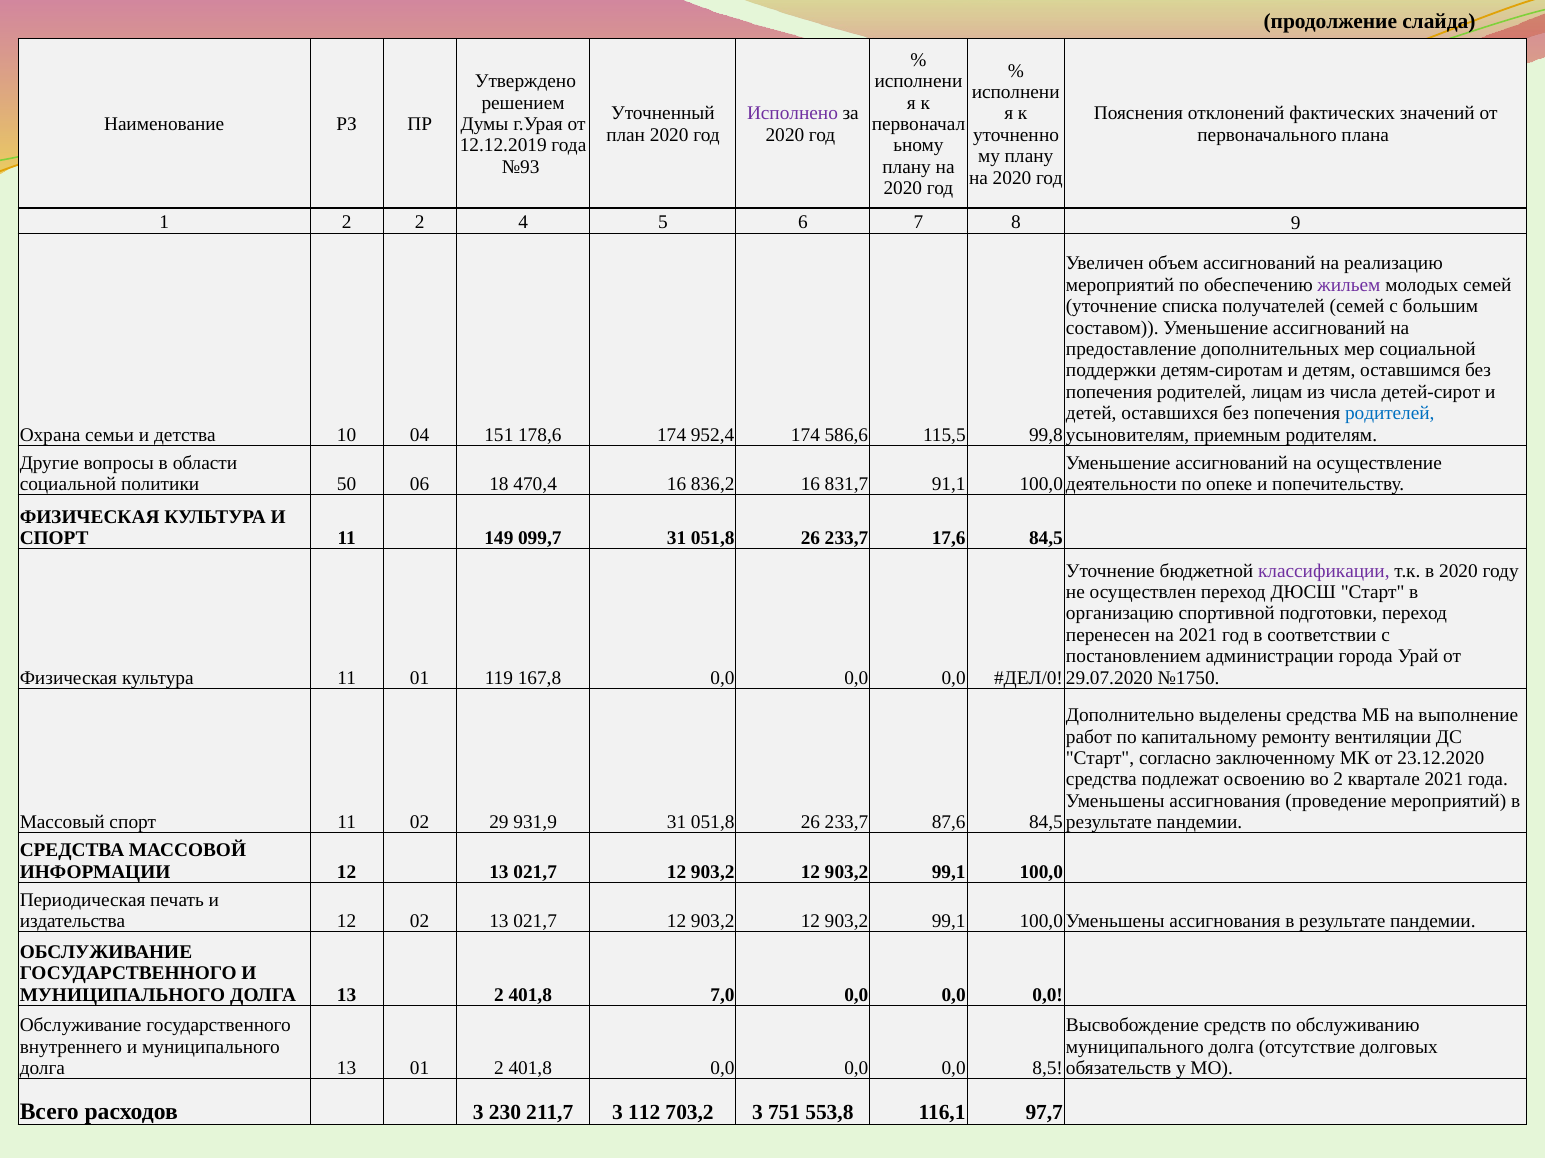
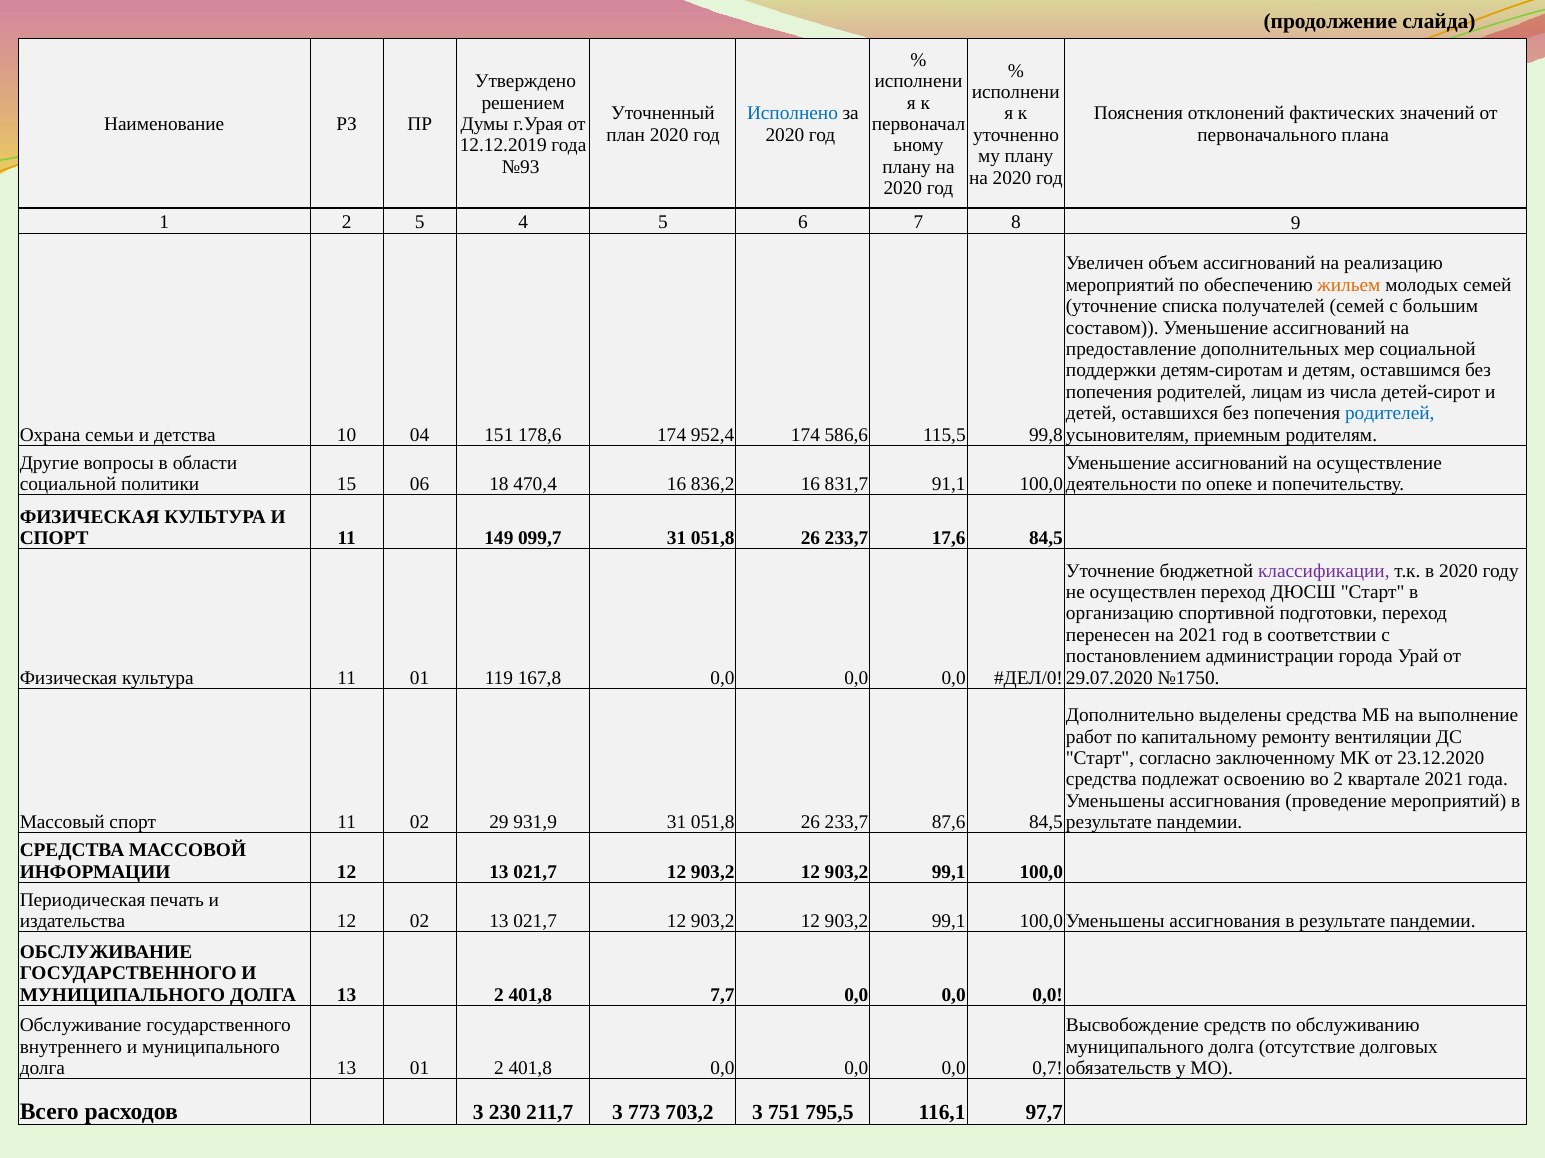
Исполнено colour: purple -> blue
2 2: 2 -> 5
жильем colour: purple -> orange
50: 50 -> 15
7,0: 7,0 -> 7,7
8,5: 8,5 -> 0,7
112: 112 -> 773
553,8: 553,8 -> 795,5
